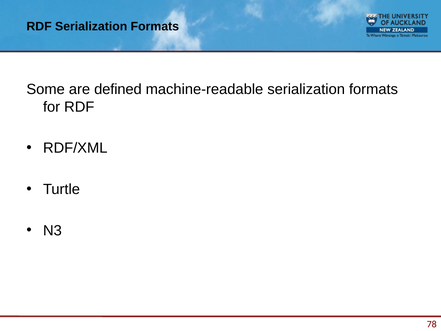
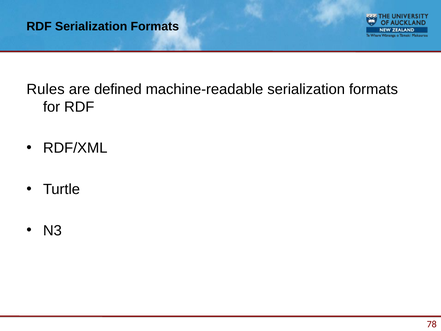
Some: Some -> Rules
